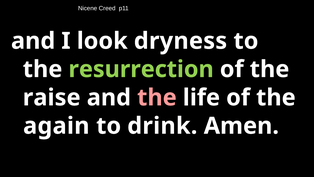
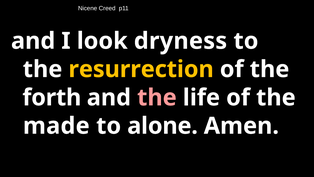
resurrection colour: light green -> yellow
raise: raise -> forth
again: again -> made
drink: drink -> alone
